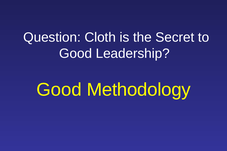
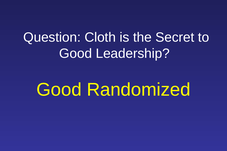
Methodology: Methodology -> Randomized
